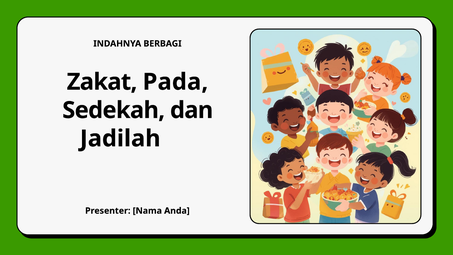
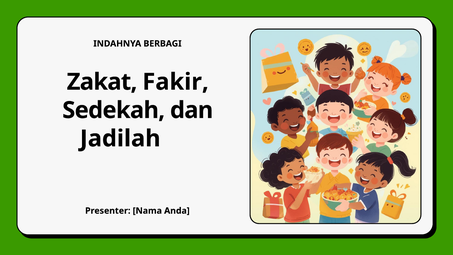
Pada: Pada -> Fakir
